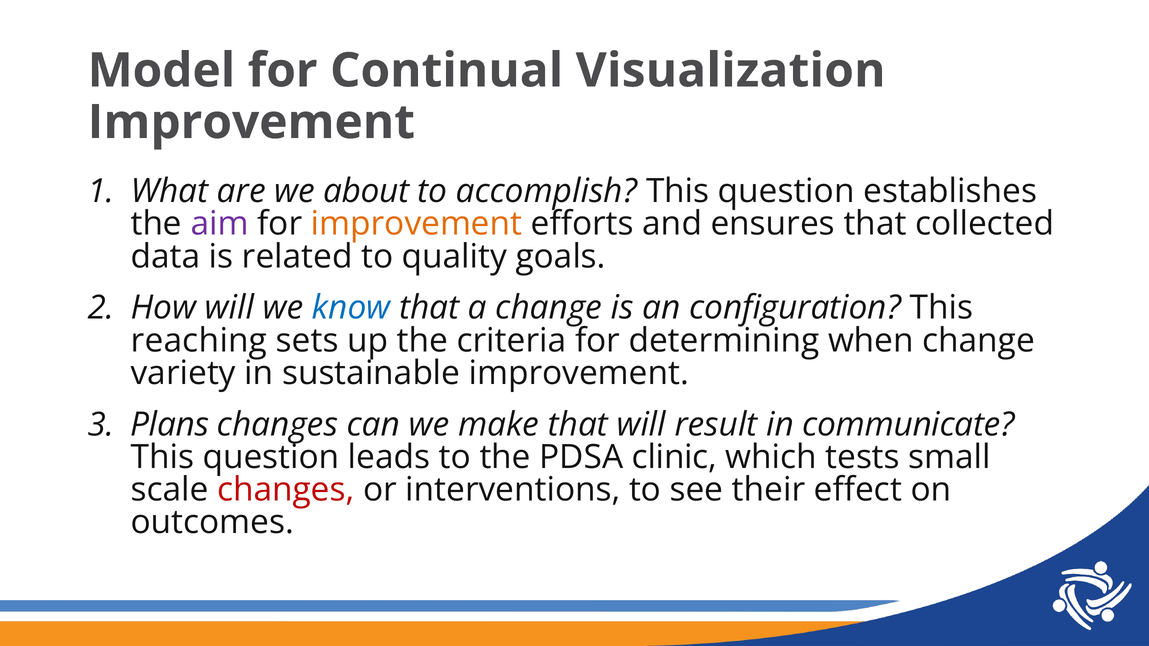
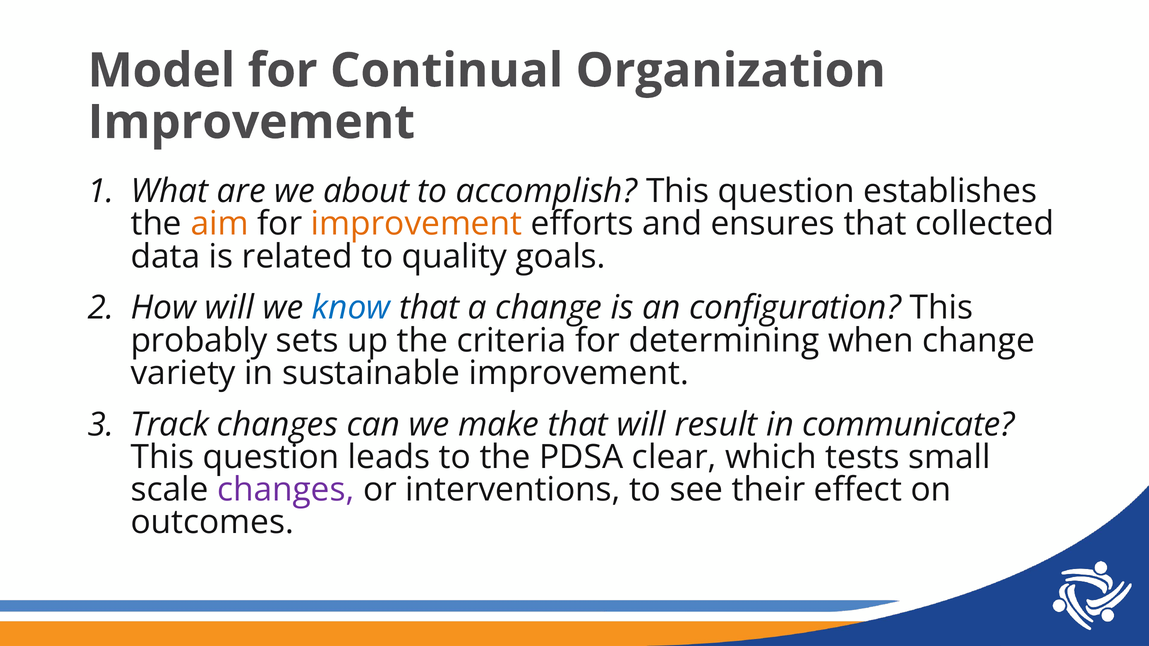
Visualization: Visualization -> Organization
aim colour: purple -> orange
reaching: reaching -> probably
Plans: Plans -> Track
clinic: clinic -> clear
changes at (286, 490) colour: red -> purple
